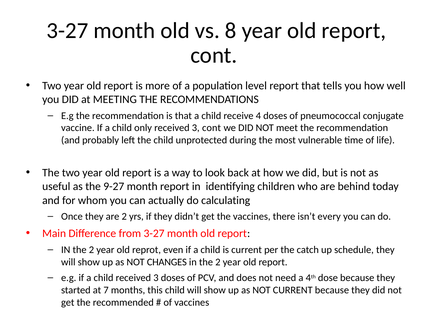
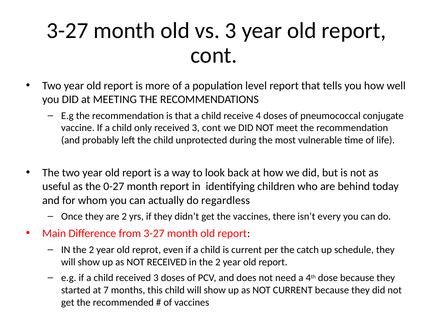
vs 8: 8 -> 3
9-27: 9-27 -> 0-27
calculating: calculating -> regardless
NOT CHANGES: CHANGES -> RECEIVED
